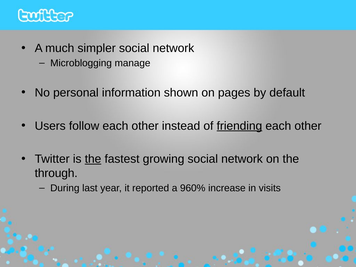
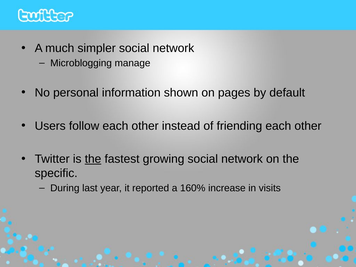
friending underline: present -> none
through: through -> specific
960%: 960% -> 160%
